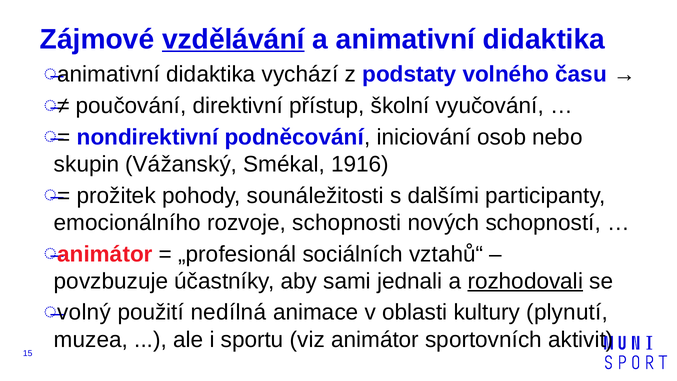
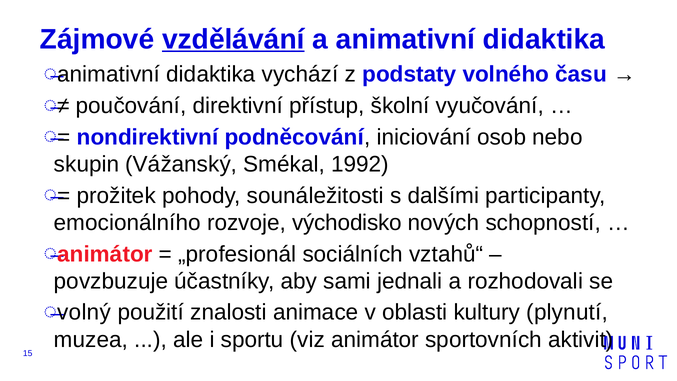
1916: 1916 -> 1992
schopnosti: schopnosti -> východisko
rozhodovali underline: present -> none
nedílná: nedílná -> znalosti
